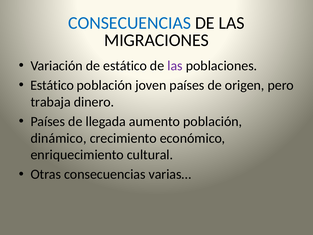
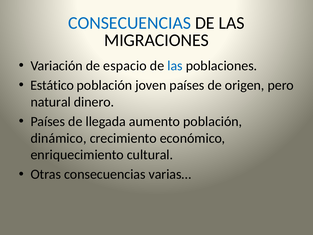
de estático: estático -> espacio
las at (175, 66) colour: purple -> blue
trabaja: trabaja -> natural
